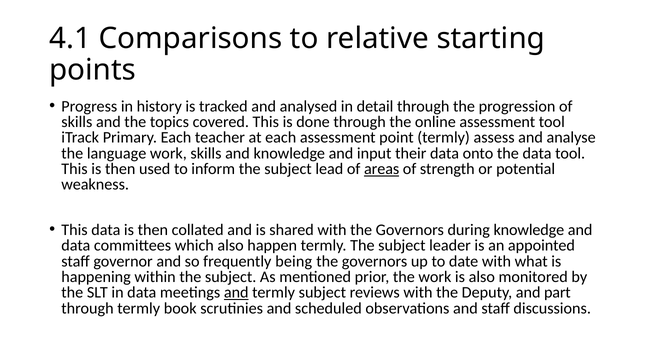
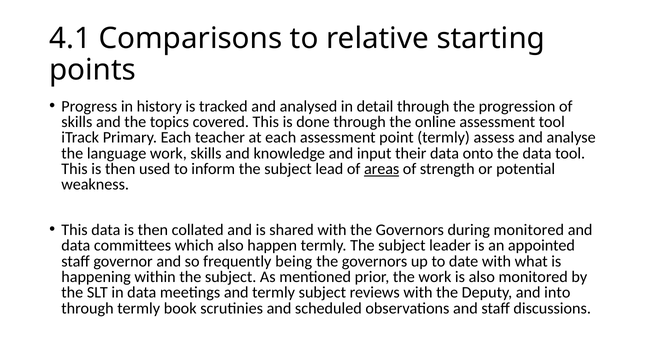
during knowledge: knowledge -> monitored
and at (236, 293) underline: present -> none
part: part -> into
